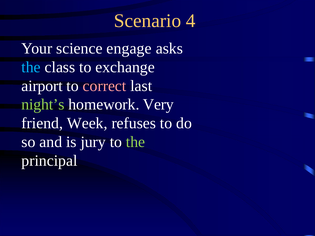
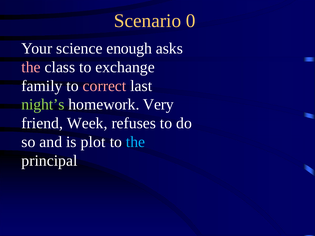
4: 4 -> 0
engage: engage -> enough
the at (31, 67) colour: light blue -> pink
airport: airport -> family
jury: jury -> plot
the at (136, 142) colour: light green -> light blue
